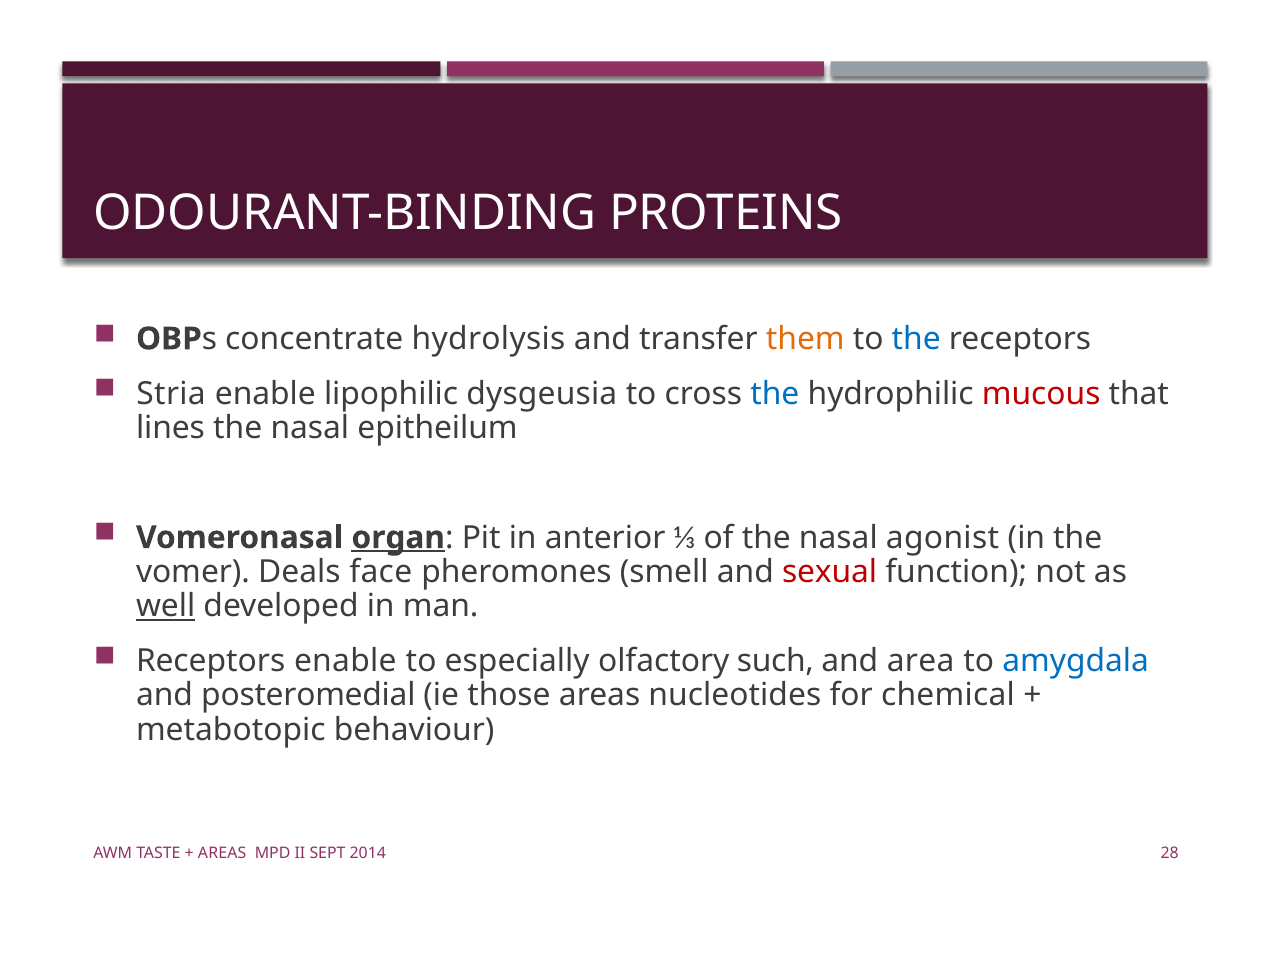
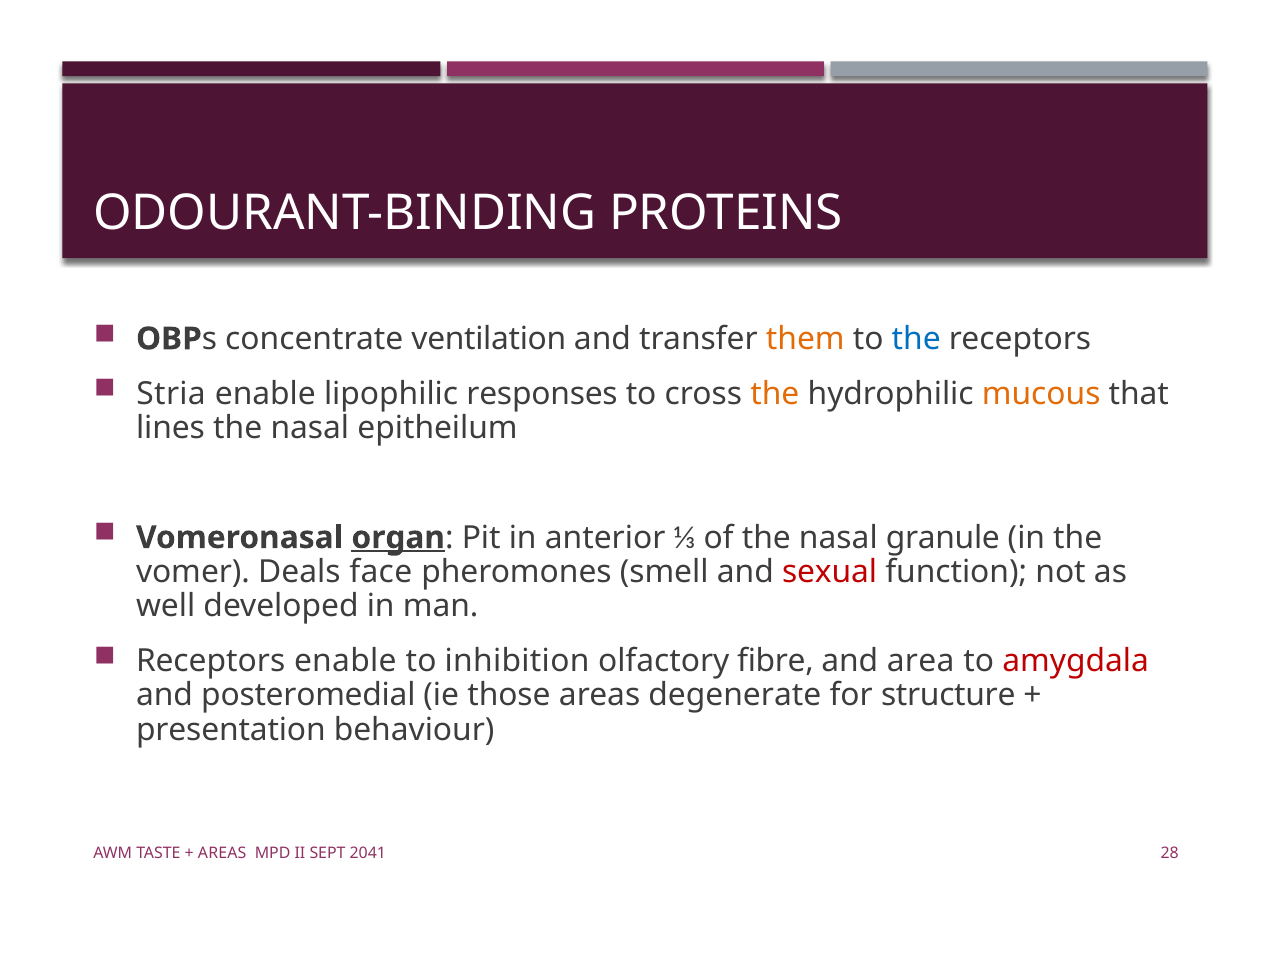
hydrolysis: hydrolysis -> ventilation
dysgeusia: dysgeusia -> responses
the at (775, 394) colour: blue -> orange
mucous colour: red -> orange
agonist: agonist -> granule
well underline: present -> none
especially: especially -> inhibition
such: such -> fibre
amygdala colour: blue -> red
nucleotides: nucleotides -> degenerate
chemical: chemical -> structure
metabotopic: metabotopic -> presentation
2014: 2014 -> 2041
